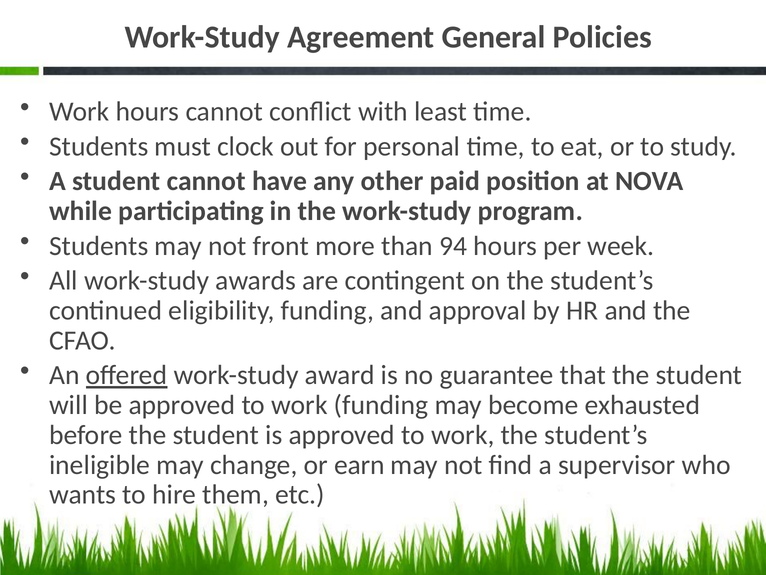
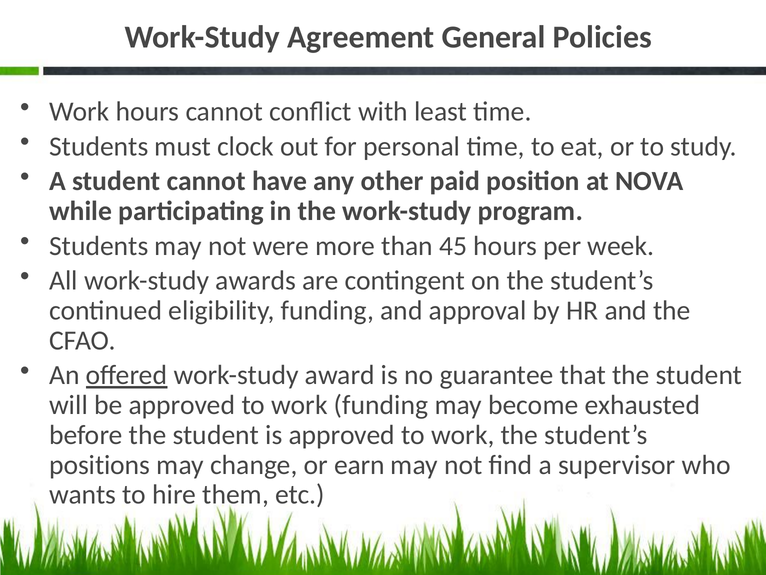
front: front -> were
94: 94 -> 45
ineligible: ineligible -> positions
